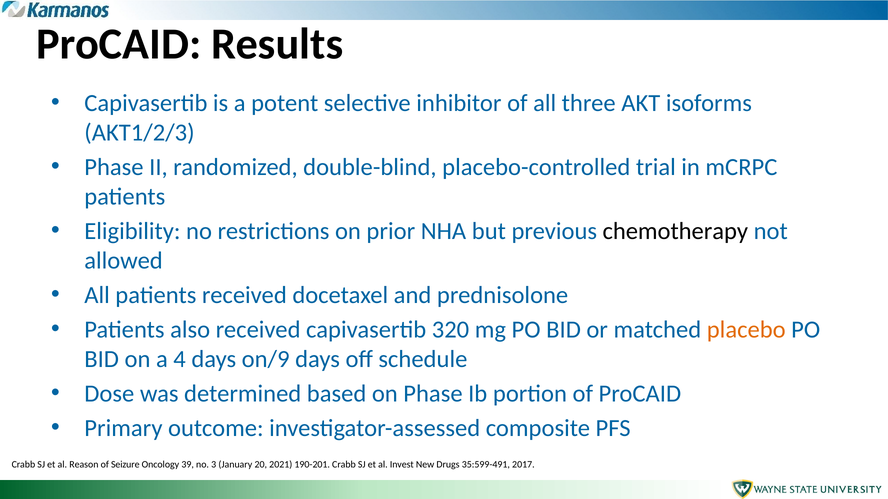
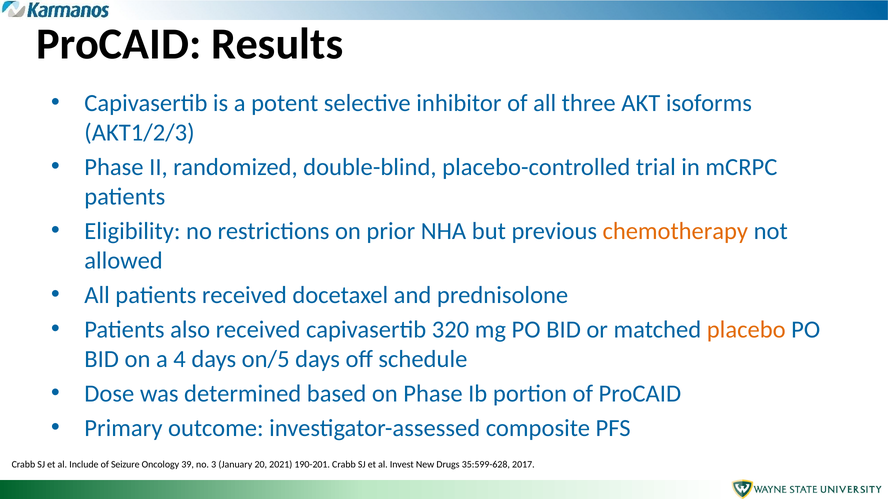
chemotherapy colour: black -> orange
on/9: on/9 -> on/5
Reason: Reason -> Include
35:599-491: 35:599-491 -> 35:599-628
